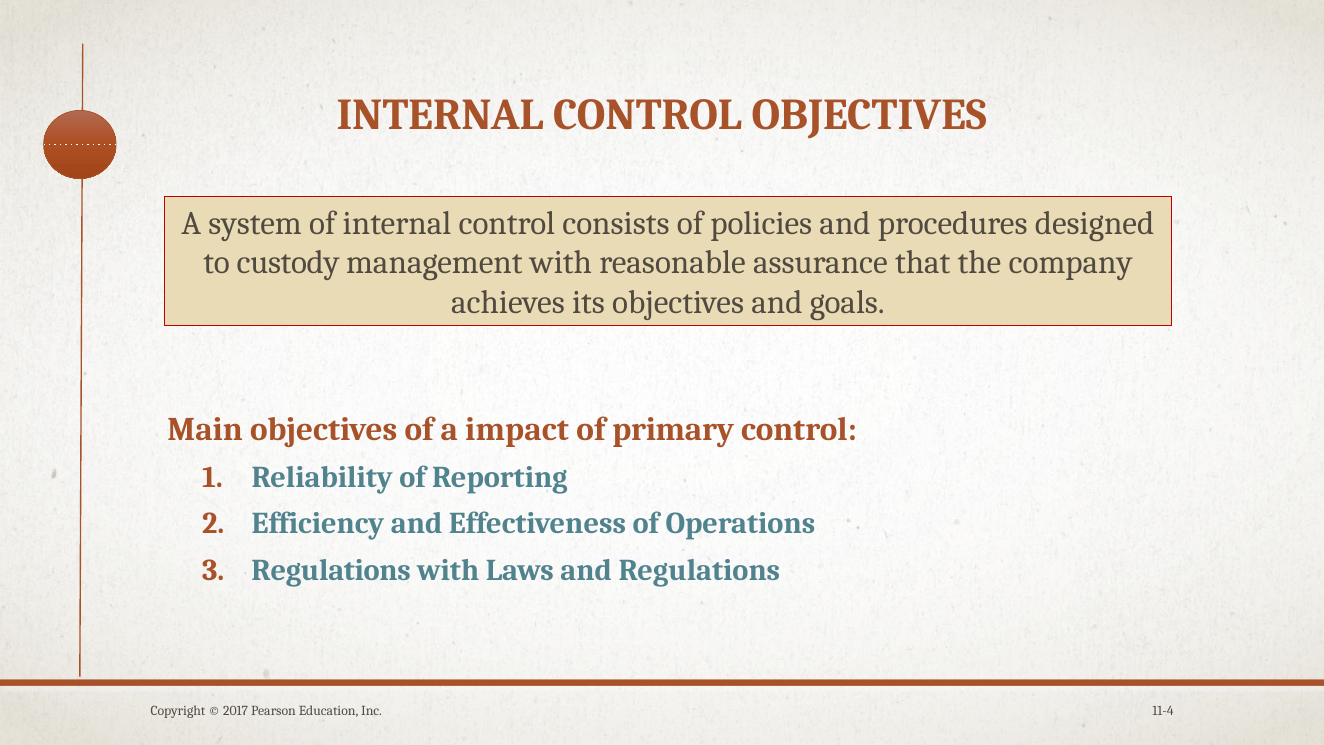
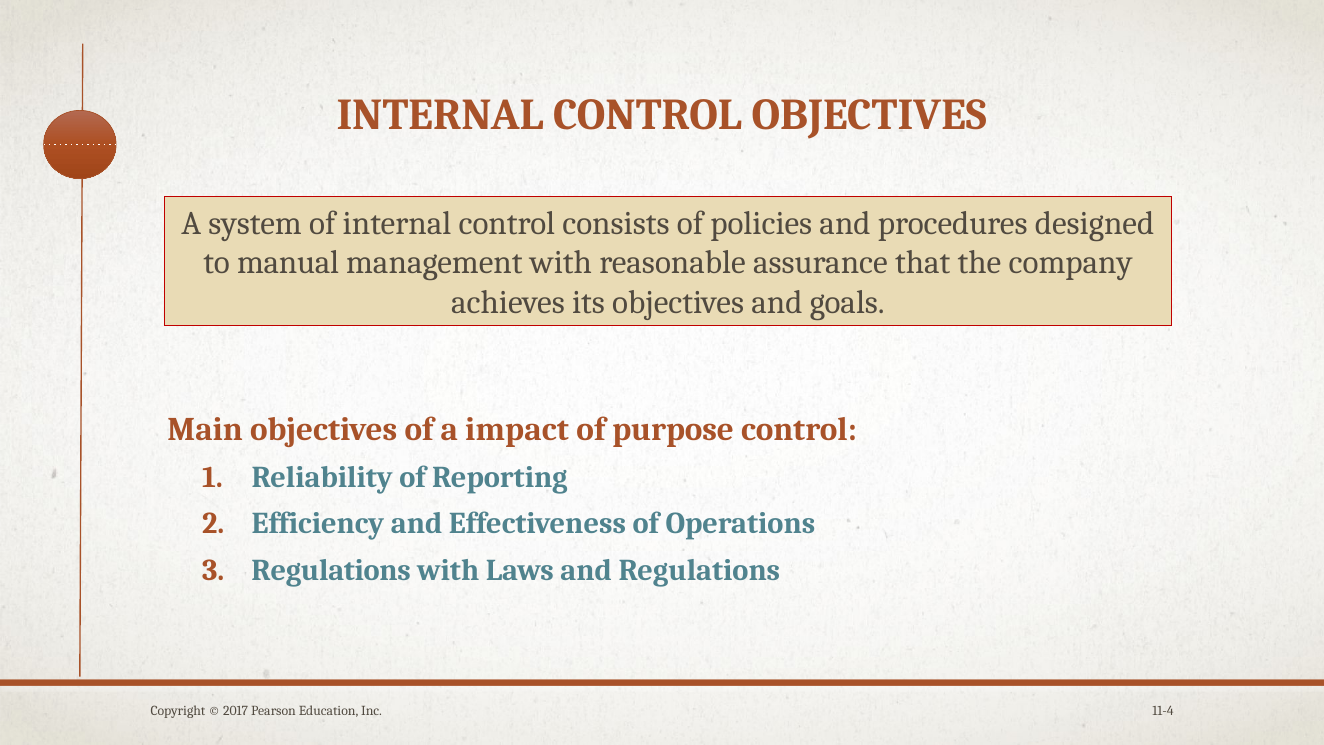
custody: custody -> manual
primary: primary -> purpose
